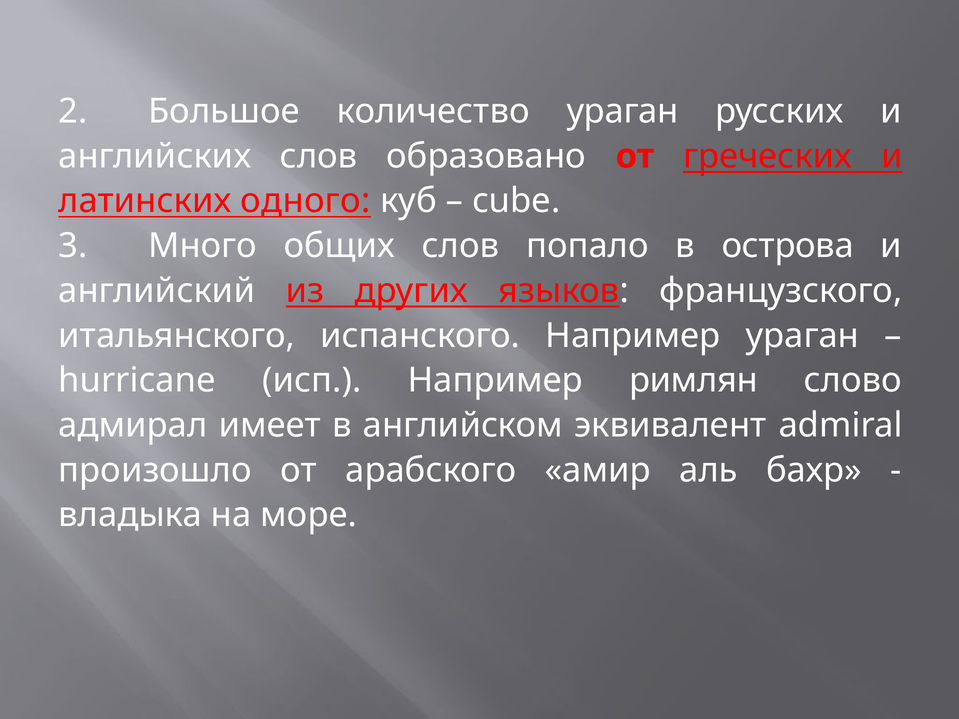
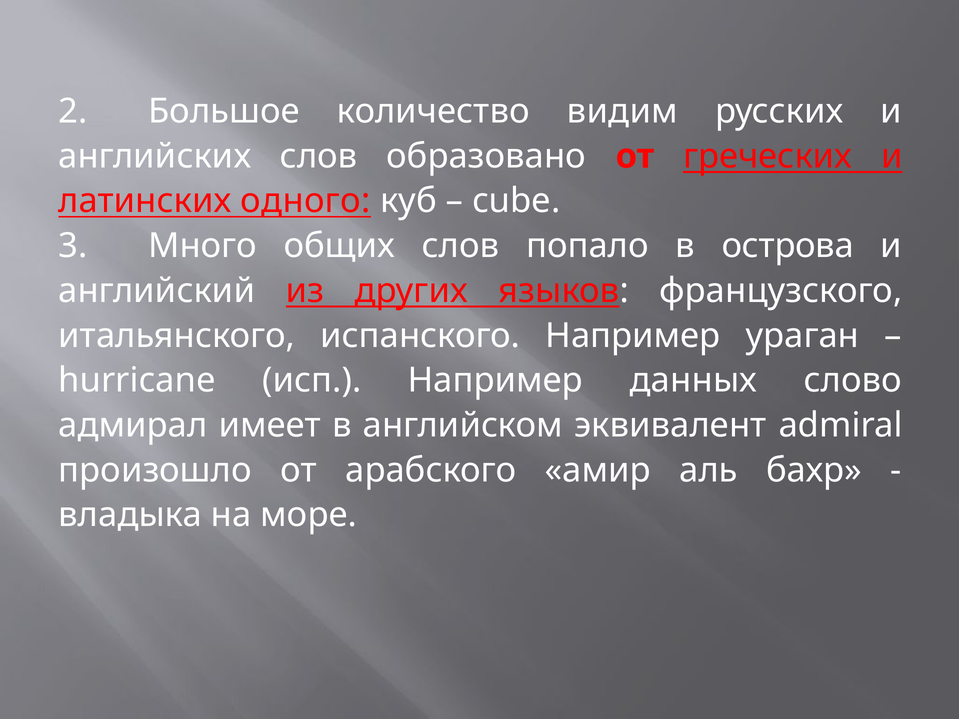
количество ураган: ураган -> видим
римлян: римлян -> данных
